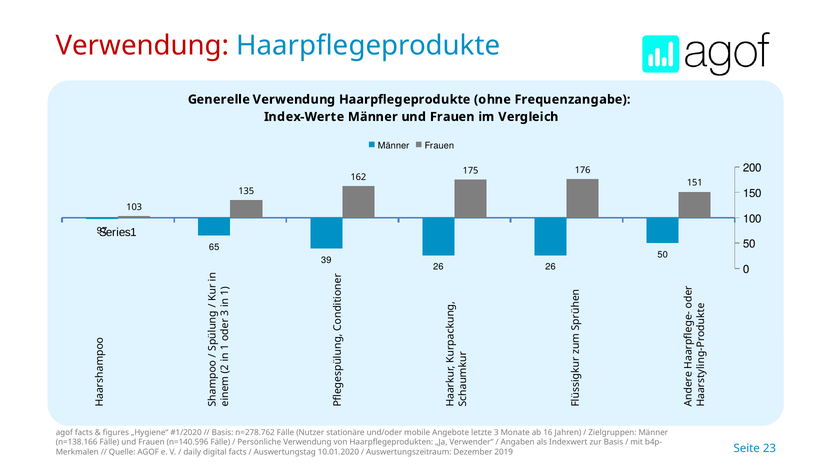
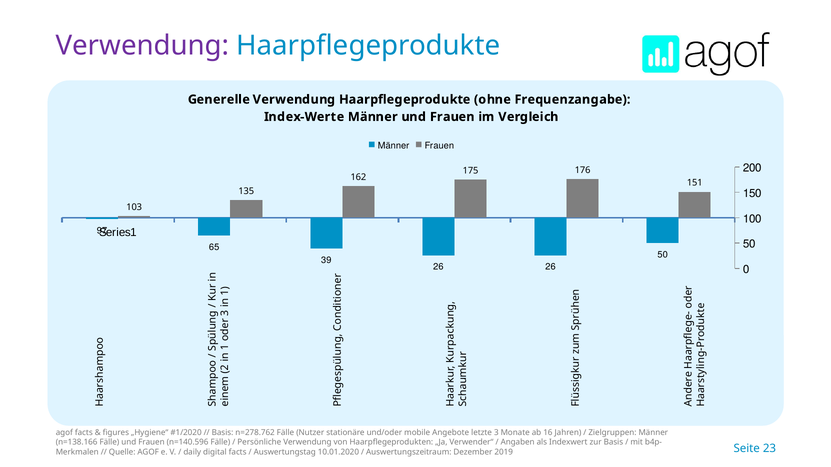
Verwendung at (142, 46) colour: red -> purple
